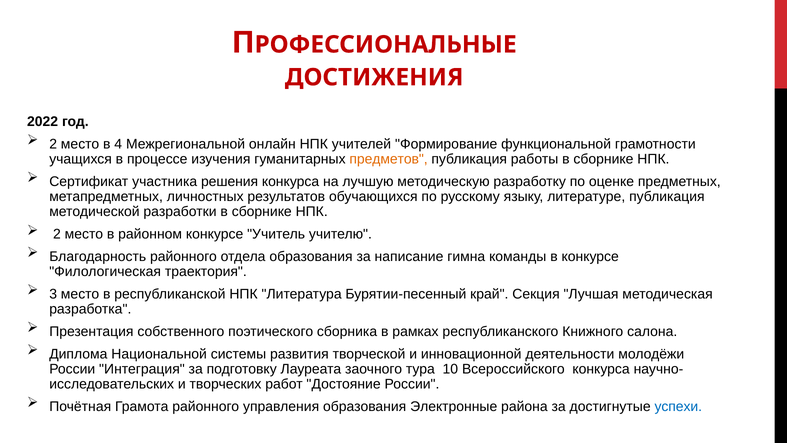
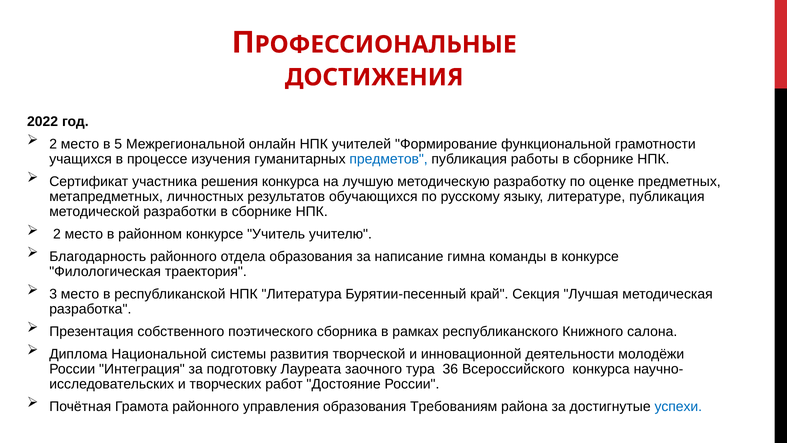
4: 4 -> 5
предметов colour: orange -> blue
10: 10 -> 36
Электронные: Электронные -> Требованиям
